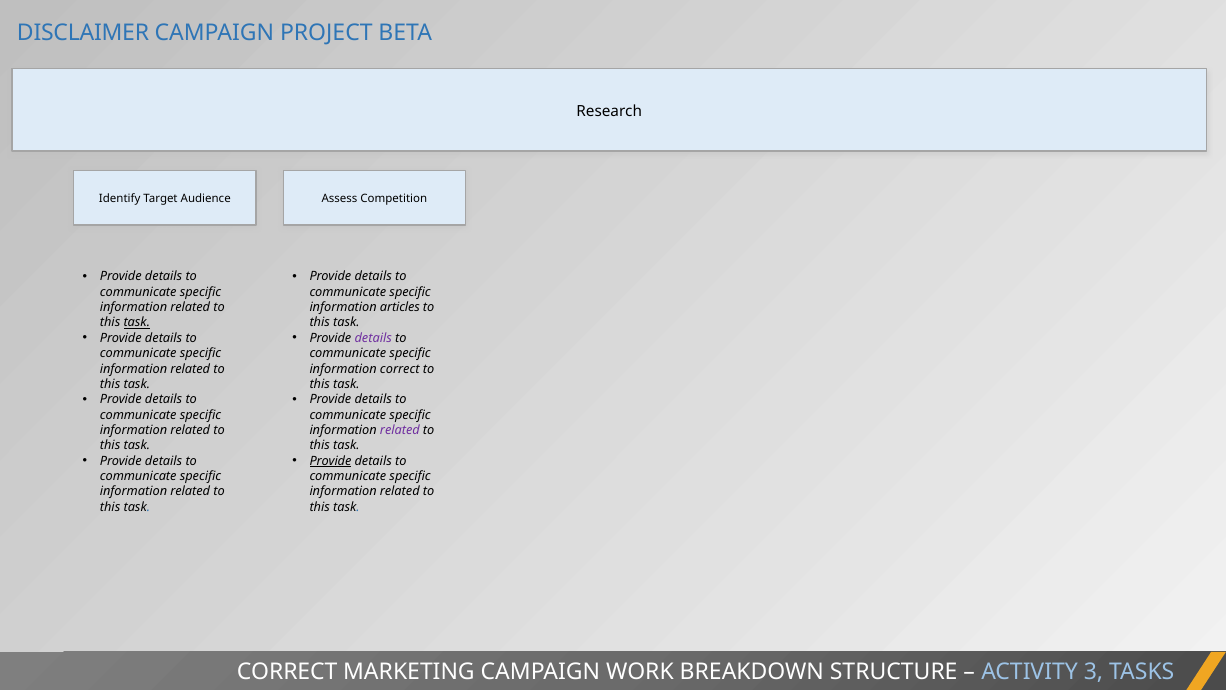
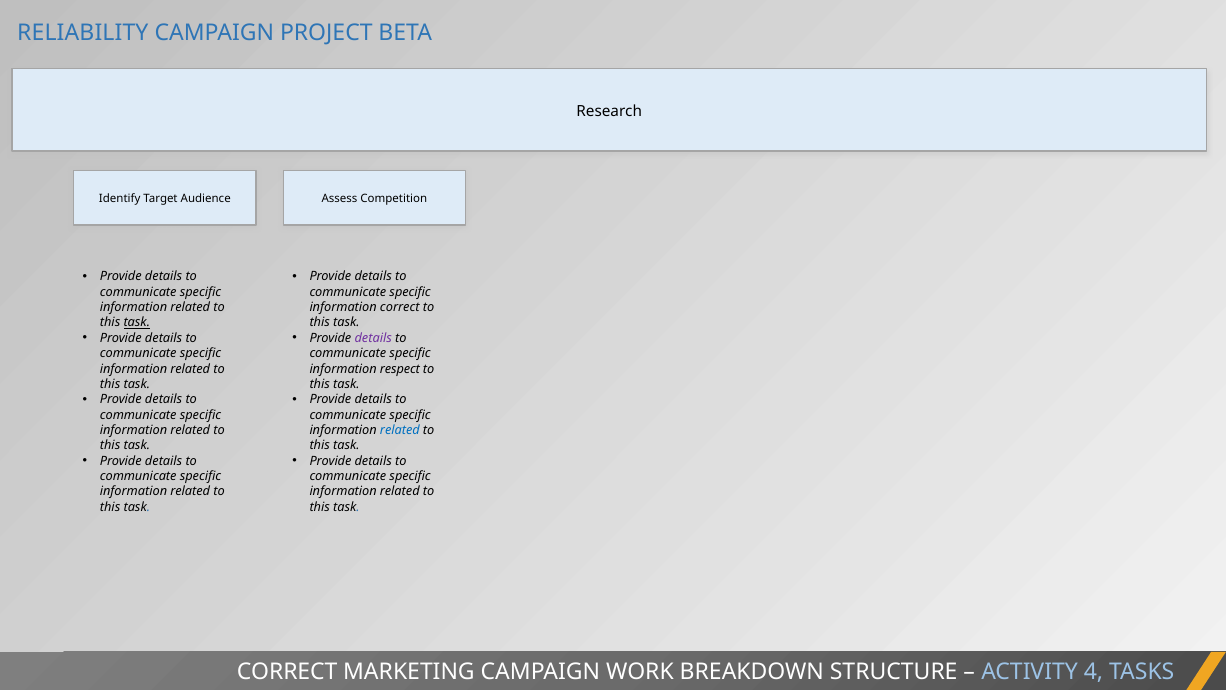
DISCLAIMER: DISCLAIMER -> RELIABILITY
information articles: articles -> correct
information correct: correct -> respect
related at (400, 430) colour: purple -> blue
Provide at (330, 461) underline: present -> none
3: 3 -> 4
